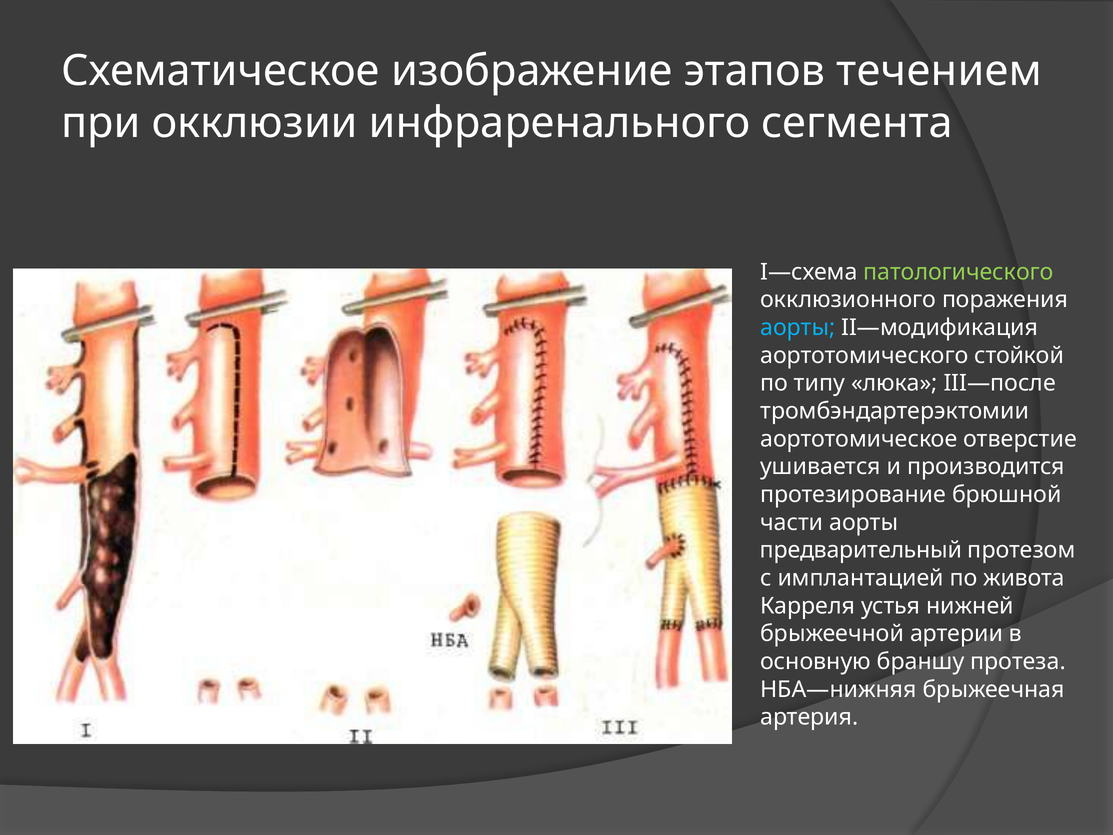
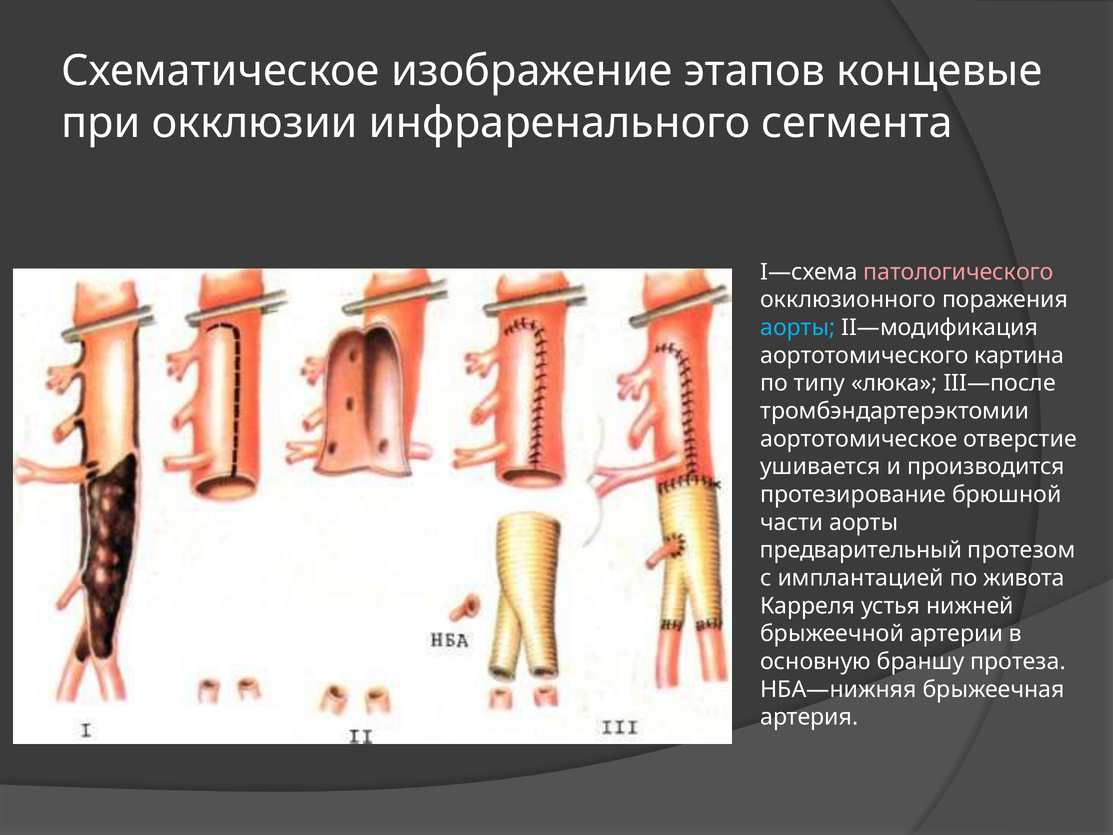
течением: течением -> концевые
патологического colour: light green -> pink
стойкой: стойкой -> картина
